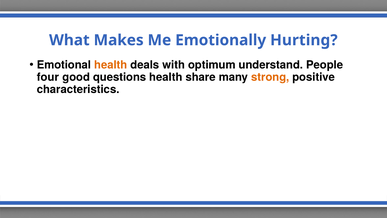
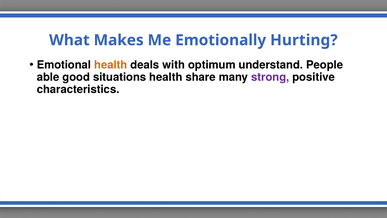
four: four -> able
questions: questions -> situations
strong colour: orange -> purple
